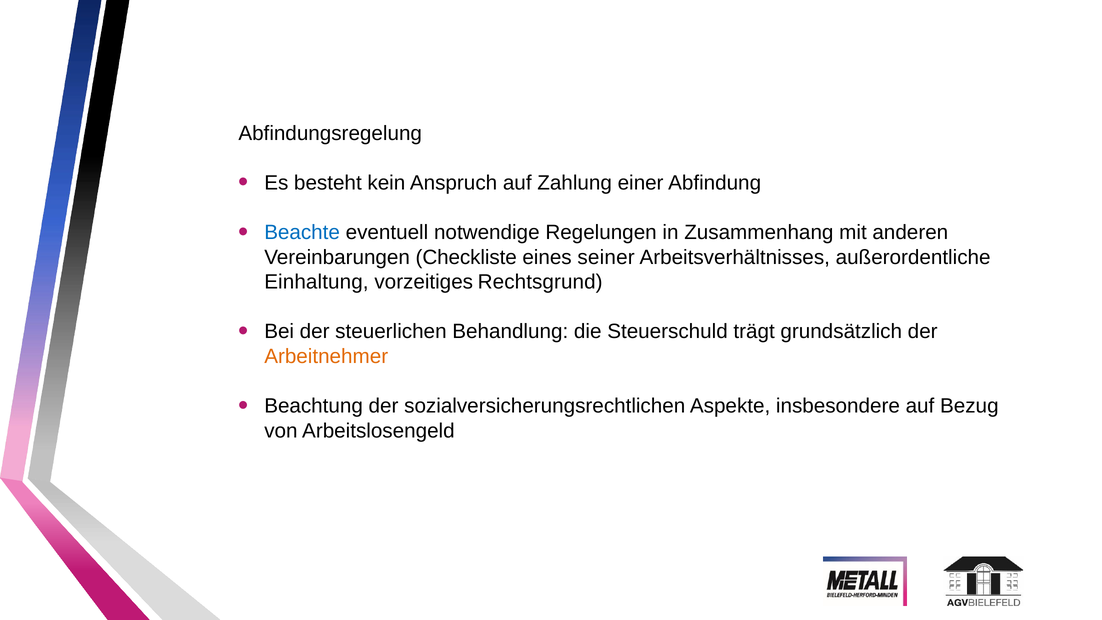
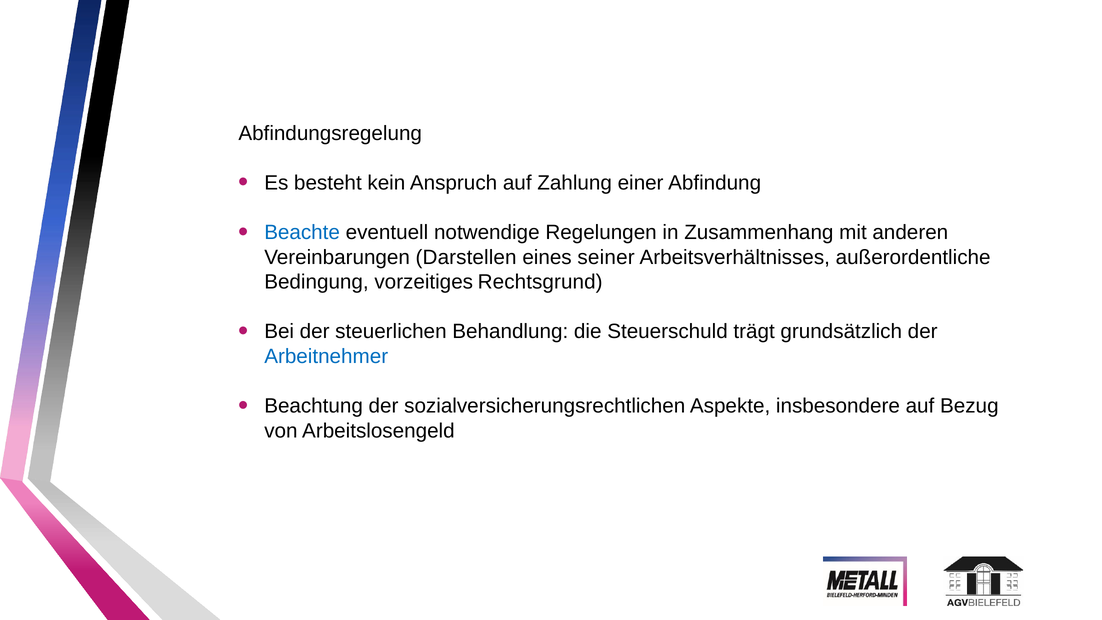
Checkliste: Checkliste -> Darstellen
Einhaltung: Einhaltung -> Bedingung
Arbeitnehmer colour: orange -> blue
